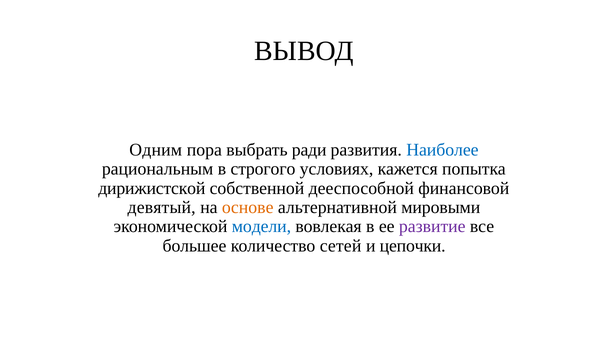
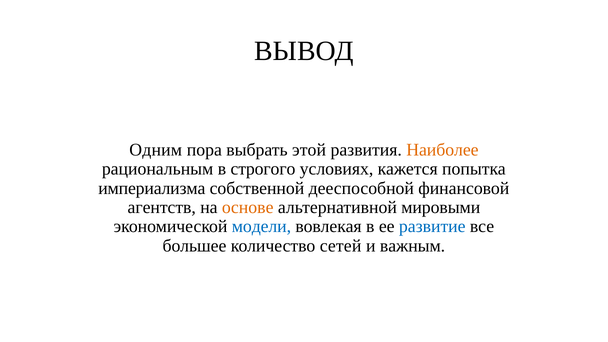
ради: ради -> этой
Наиболее colour: blue -> orange
дирижистской: дирижистской -> империализма
девятый: девятый -> агентств
развитие colour: purple -> blue
цепочки: цепочки -> важным
